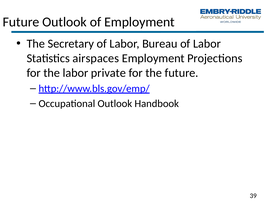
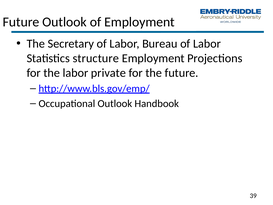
airspaces: airspaces -> structure
